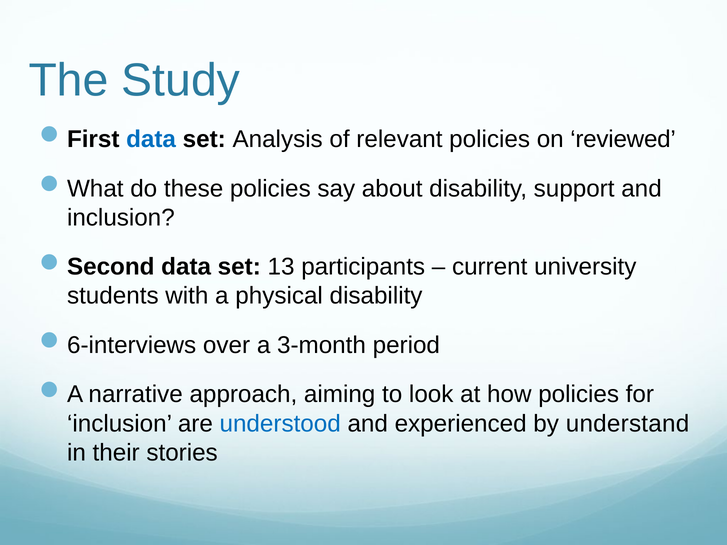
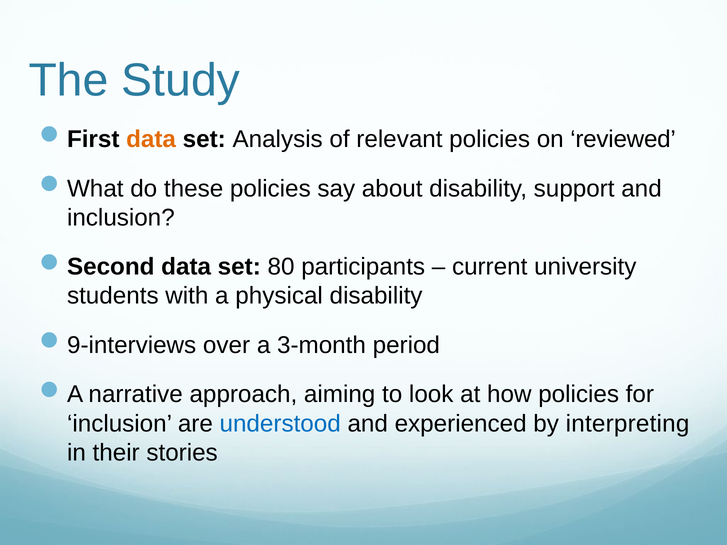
data at (151, 139) colour: blue -> orange
13: 13 -> 80
6-interviews: 6-interviews -> 9-interviews
understand: understand -> interpreting
